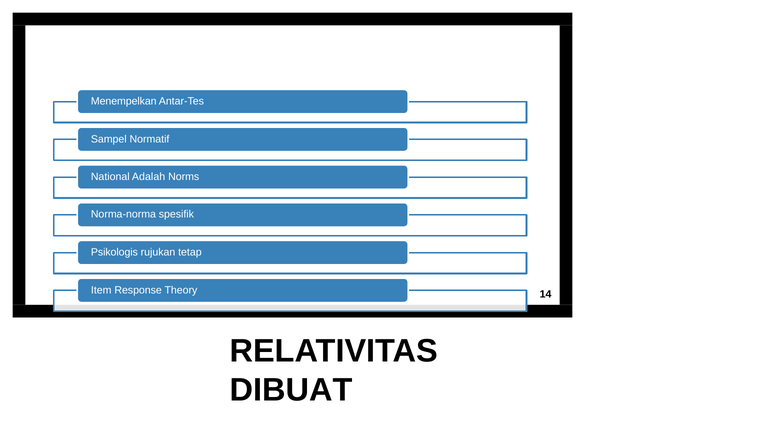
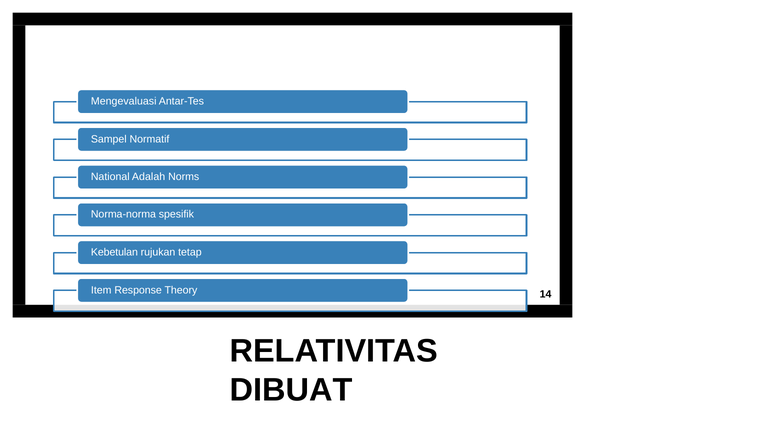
Menempelkan: Menempelkan -> Mengevaluasi
Psikologis: Psikologis -> Kebetulan
